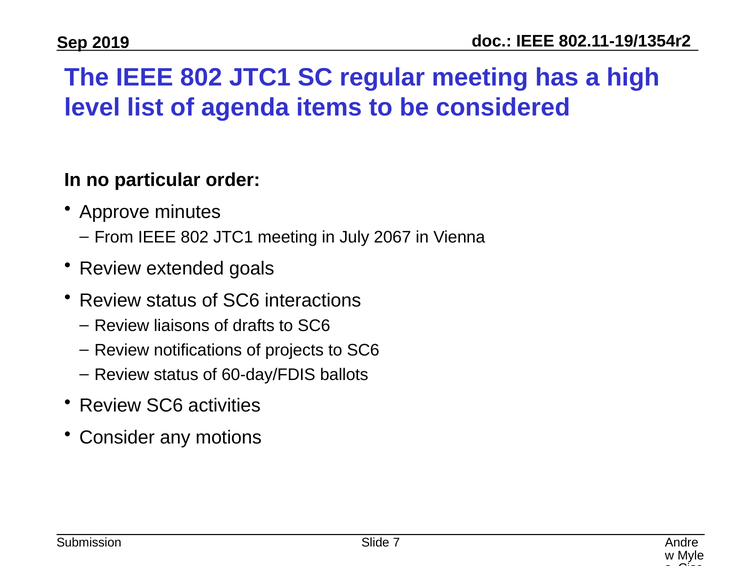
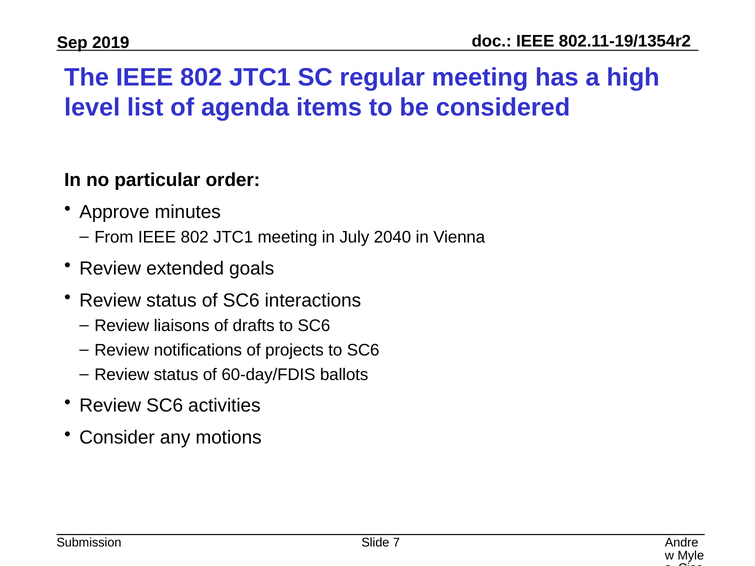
2067: 2067 -> 2040
